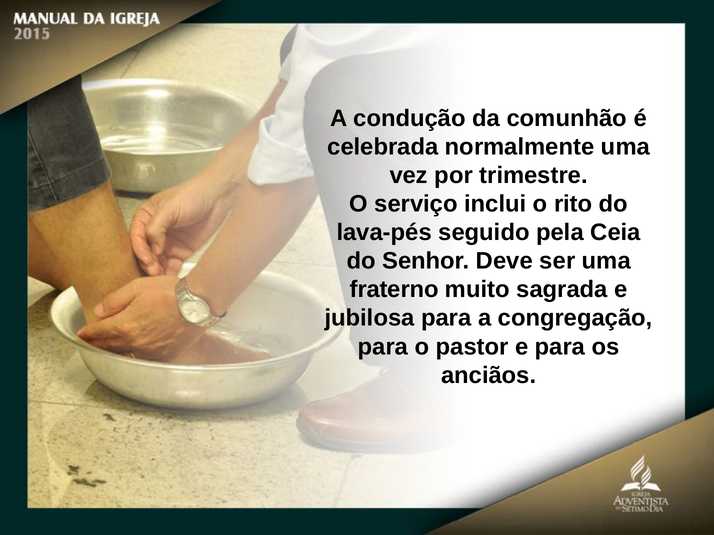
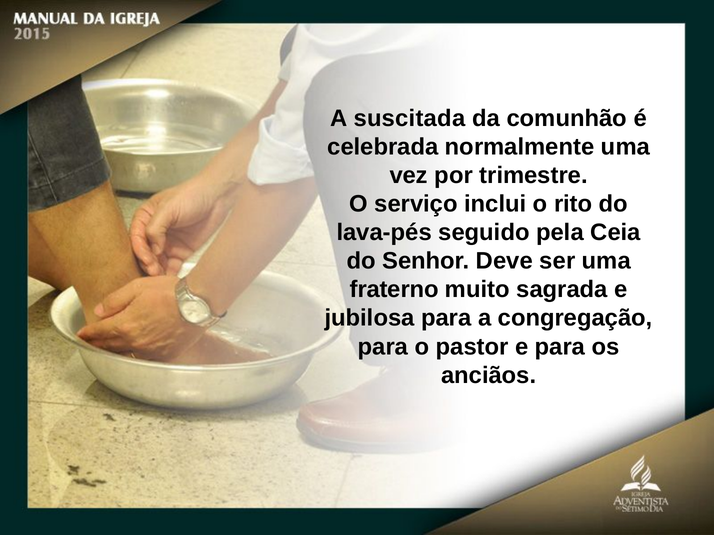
condução: condução -> suscitada
